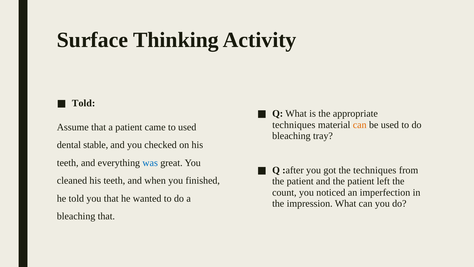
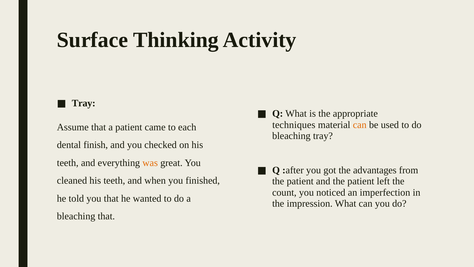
Told at (84, 103): Told -> Tray
to used: used -> each
stable: stable -> finish
was colour: blue -> orange
the techniques: techniques -> advantages
